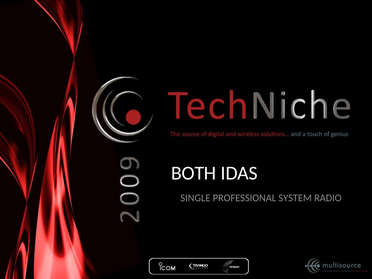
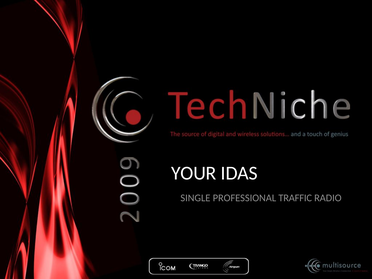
BOTH: BOTH -> YOUR
SYSTEM: SYSTEM -> TRAFFIC
